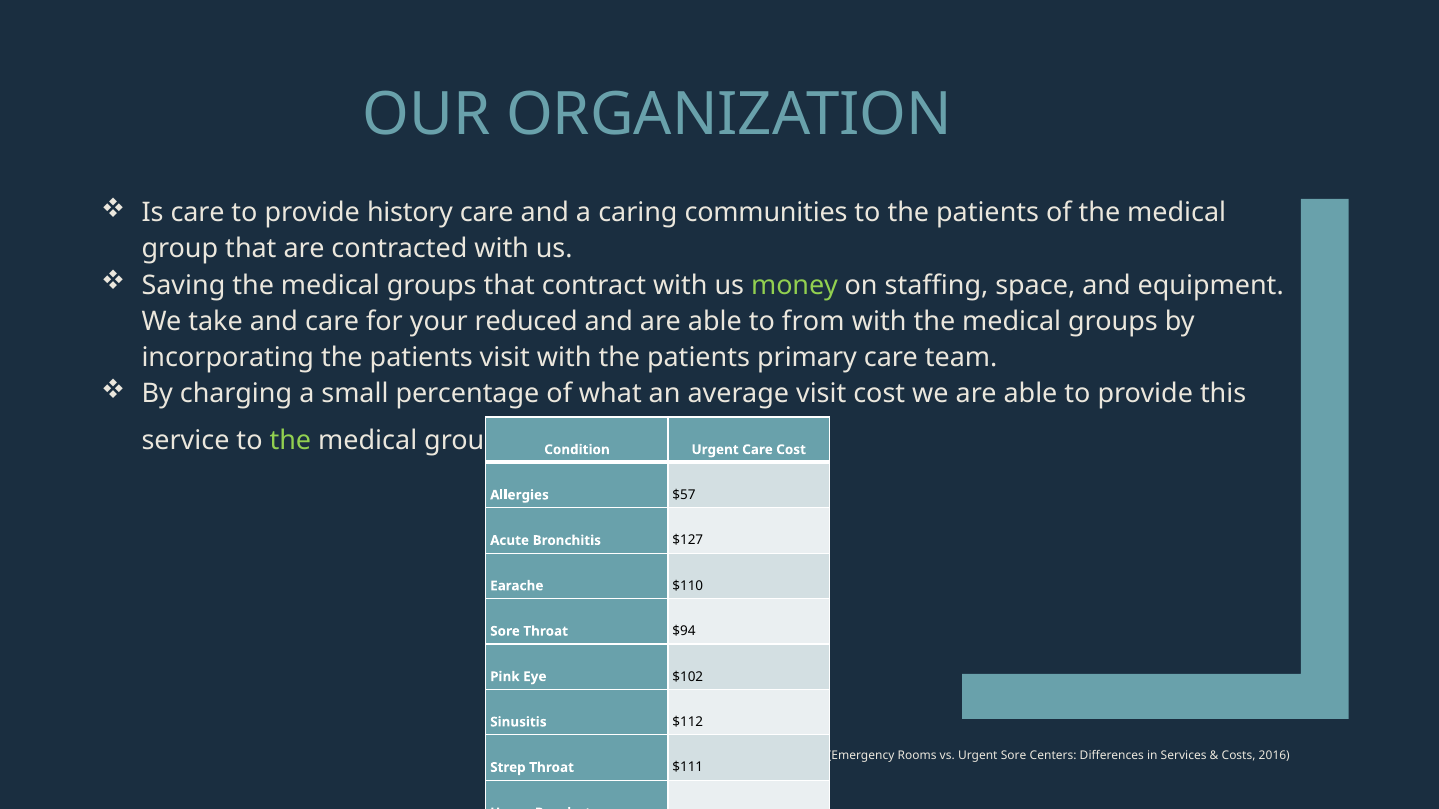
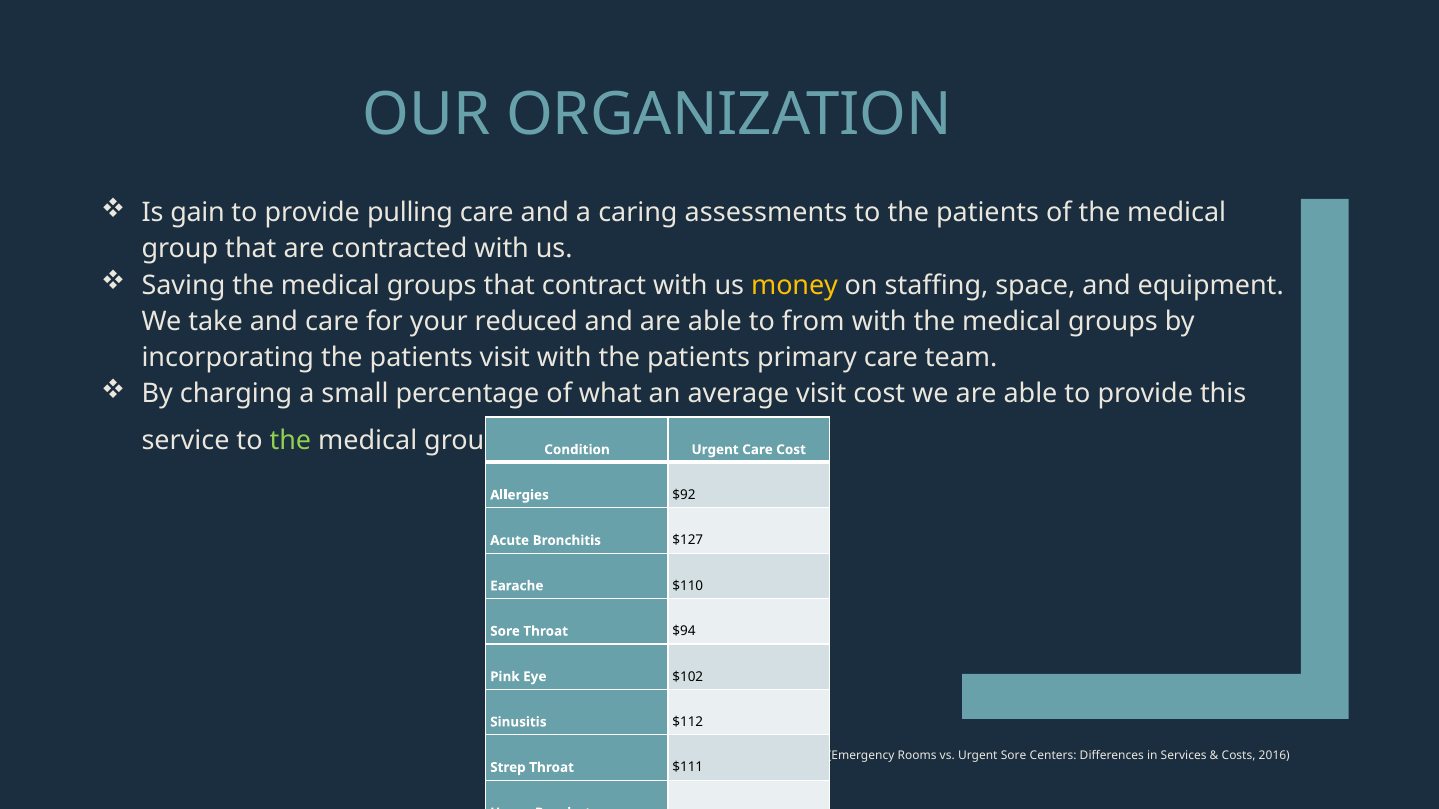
Is care: care -> gain
history: history -> pulling
communities: communities -> assessments
money colour: light green -> yellow
$57: $57 -> $92
